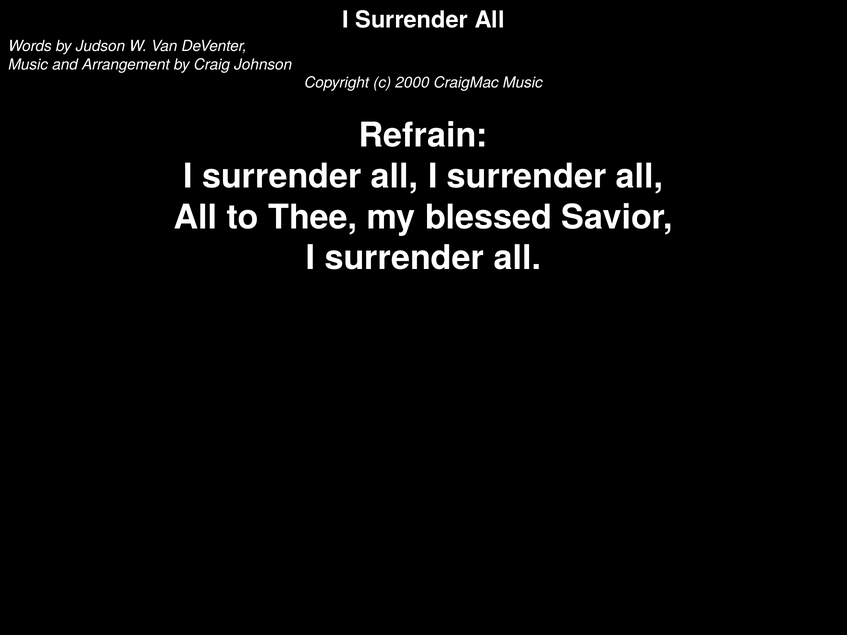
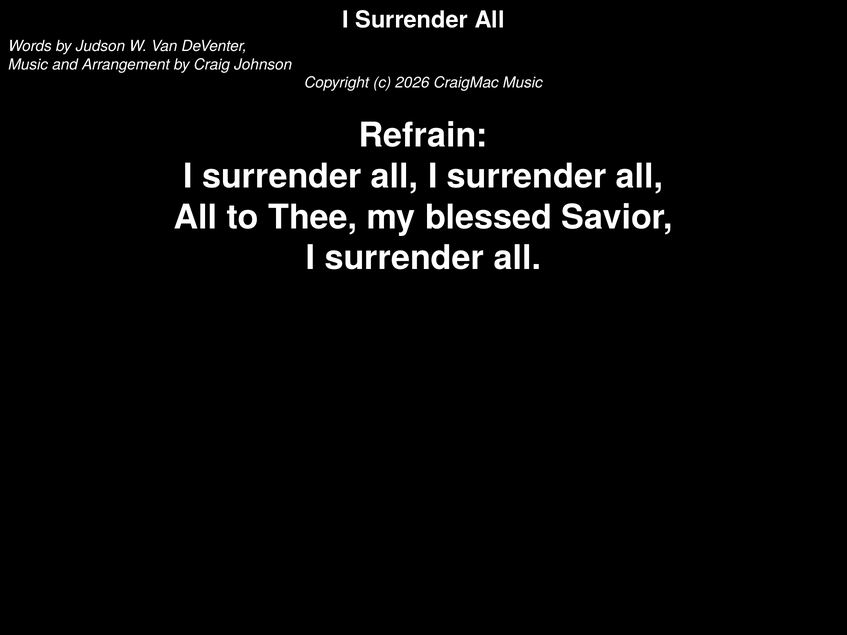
2000: 2000 -> 2026
